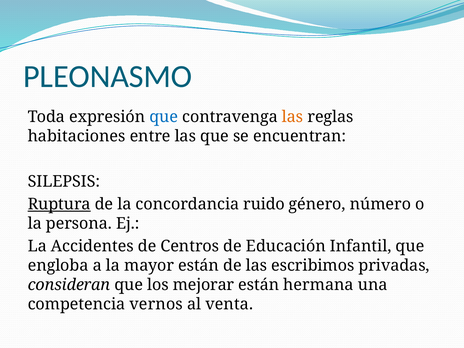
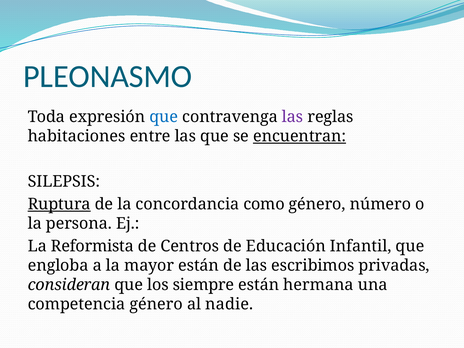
las at (293, 117) colour: orange -> purple
encuentran underline: none -> present
ruido: ruido -> como
Accidentes: Accidentes -> Reformista
mejorar: mejorar -> siempre
competencia vernos: vernos -> género
venta: venta -> nadie
